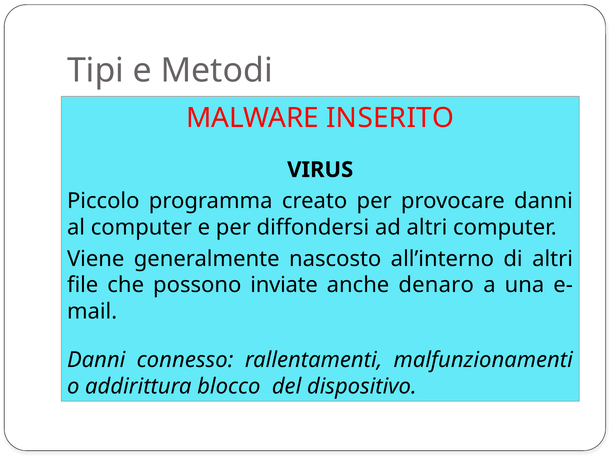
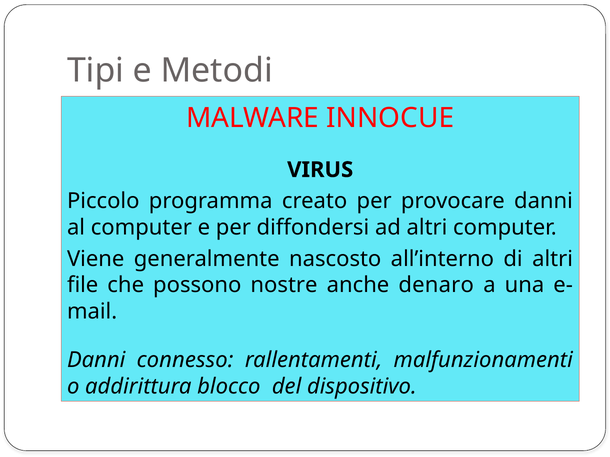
INSERITO: INSERITO -> INNOCUE
inviate: inviate -> nostre
